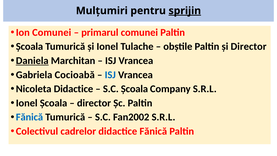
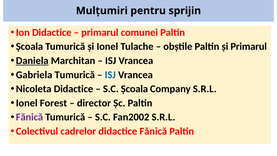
sprijin underline: present -> none
Ion Comunei: Comunei -> Didactice
și Director: Director -> Primarul
Gabriela Cocioabă: Cocioabă -> Tumurică
Ionel Școala: Școala -> Forest
Fănică at (29, 117) colour: blue -> purple
